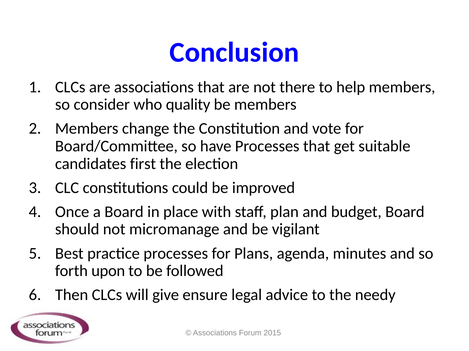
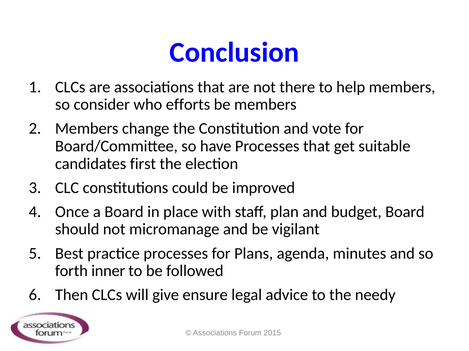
quality: quality -> efforts
upon: upon -> inner
